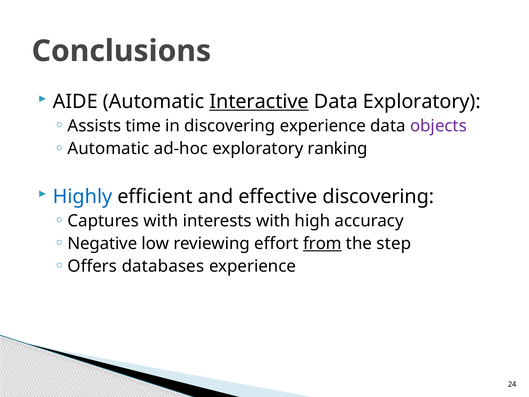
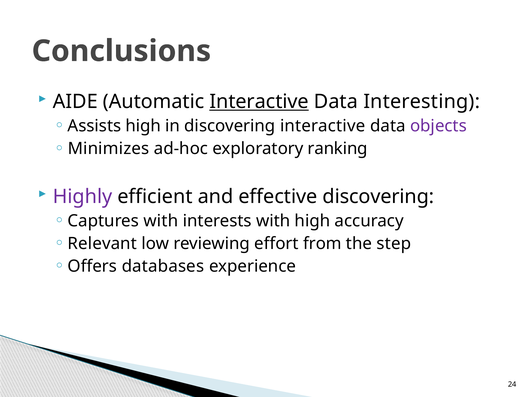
Data Exploratory: Exploratory -> Interesting
Assists time: time -> high
discovering experience: experience -> interactive
Automatic at (109, 149): Automatic -> Minimizes
Highly colour: blue -> purple
Negative: Negative -> Relevant
from underline: present -> none
